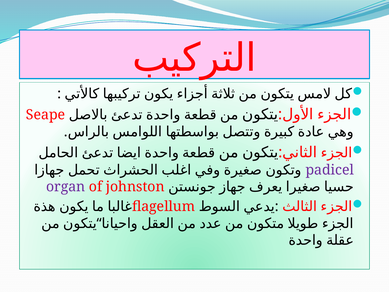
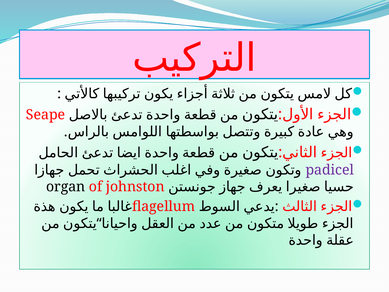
organ colour: purple -> black
